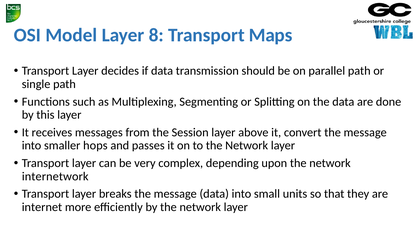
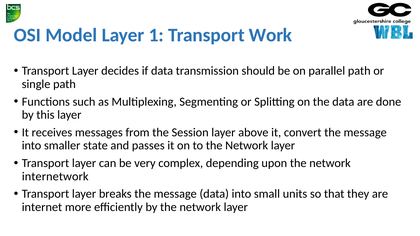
8: 8 -> 1
Maps: Maps -> Work
hops: hops -> state
